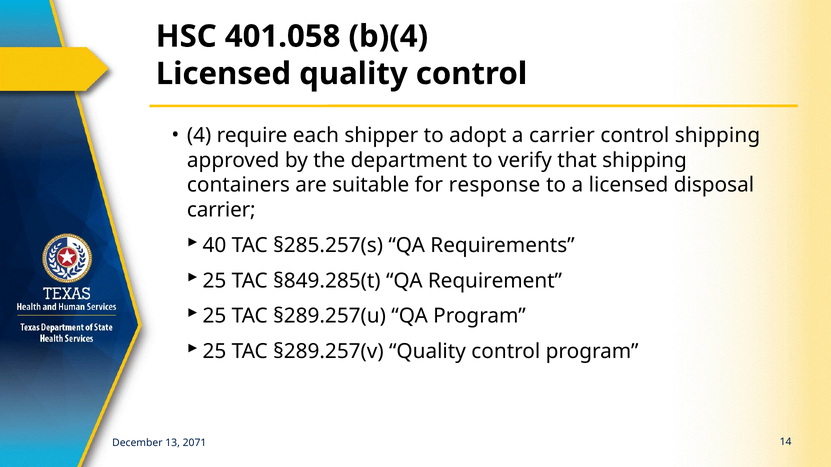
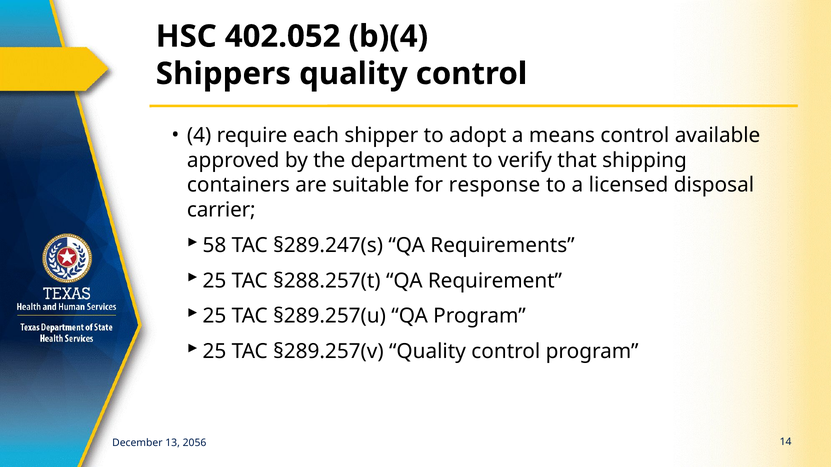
401.058: 401.058 -> 402.052
Licensed at (223, 74): Licensed -> Shippers
a carrier: carrier -> means
control shipping: shipping -> available
40: 40 -> 58
§285.257(s: §285.257(s -> §289.247(s
§849.285(t: §849.285(t -> §288.257(t
2071: 2071 -> 2056
